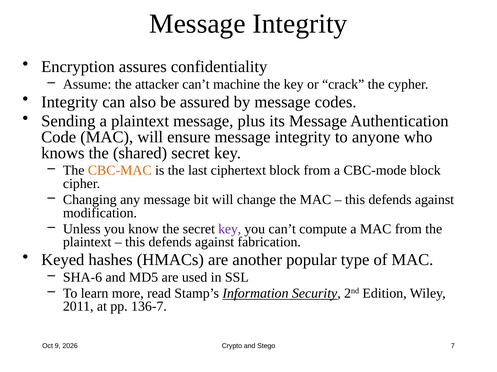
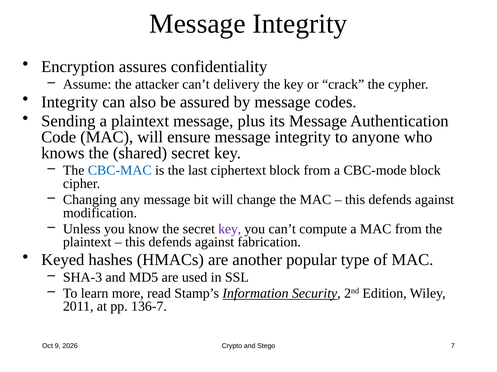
machine: machine -> delivery
CBC-MAC colour: orange -> blue
SHA-6: SHA-6 -> SHA-3
